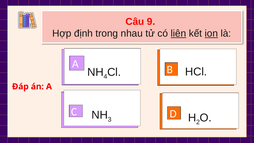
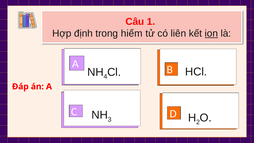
9: 9 -> 1
nhau: nhau -> hiếm
liên underline: present -> none
